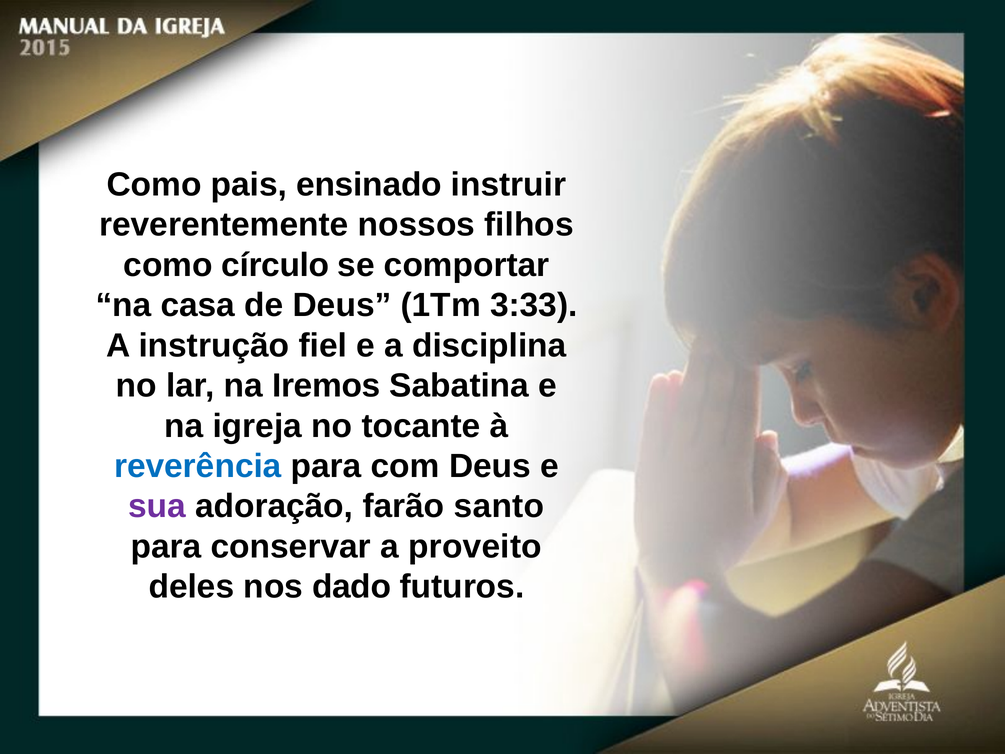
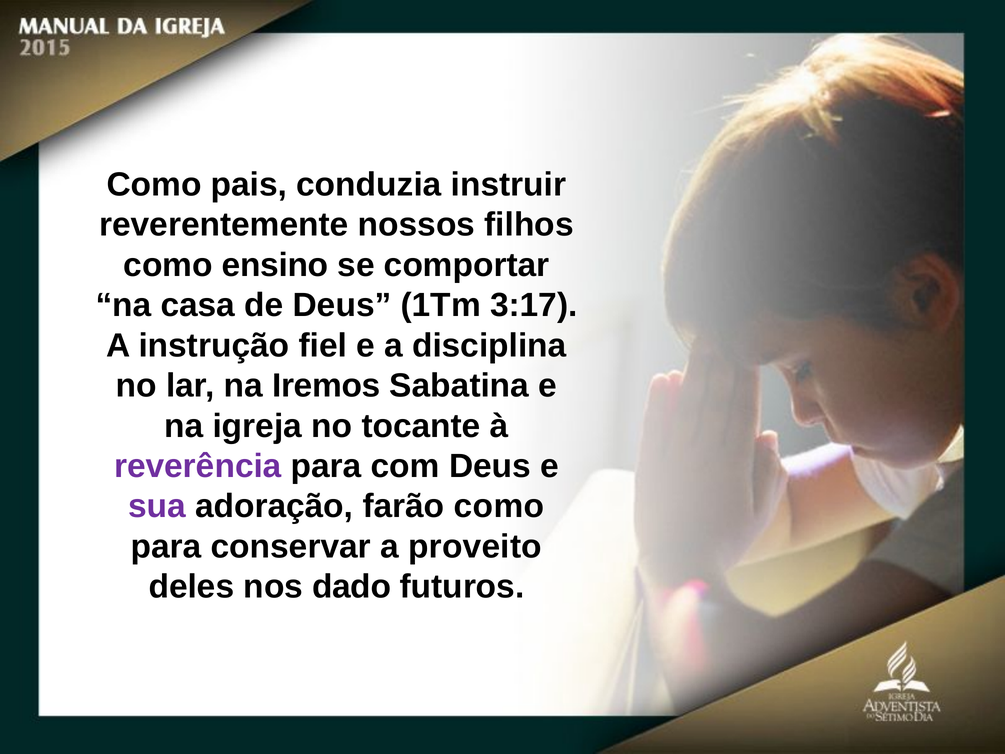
ensinado: ensinado -> conduzia
círculo: círculo -> ensino
3:33: 3:33 -> 3:17
reverência colour: blue -> purple
farão santo: santo -> como
